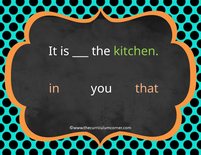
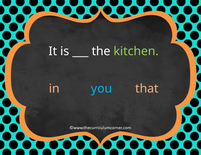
you colour: white -> light blue
